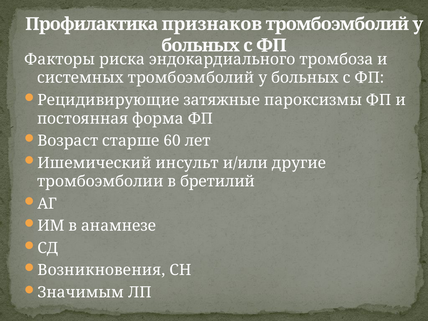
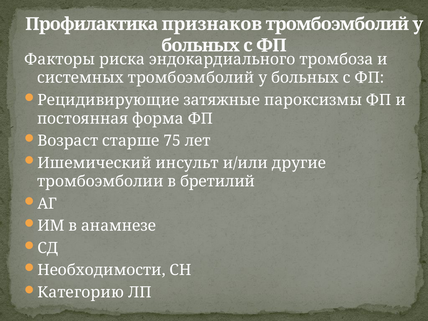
60: 60 -> 75
Возникновения: Возникновения -> Необходимости
Значимым: Значимым -> Категорию
